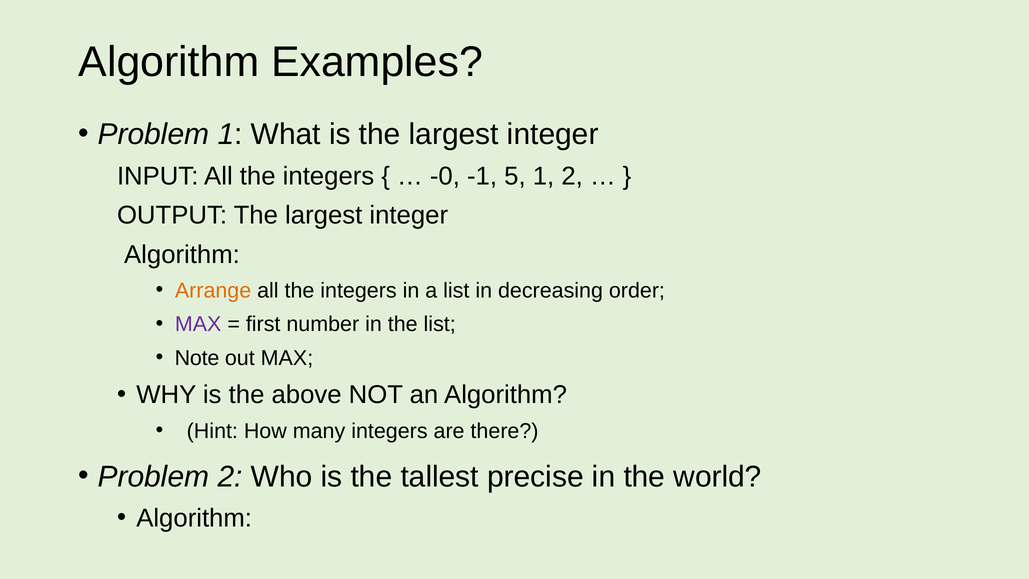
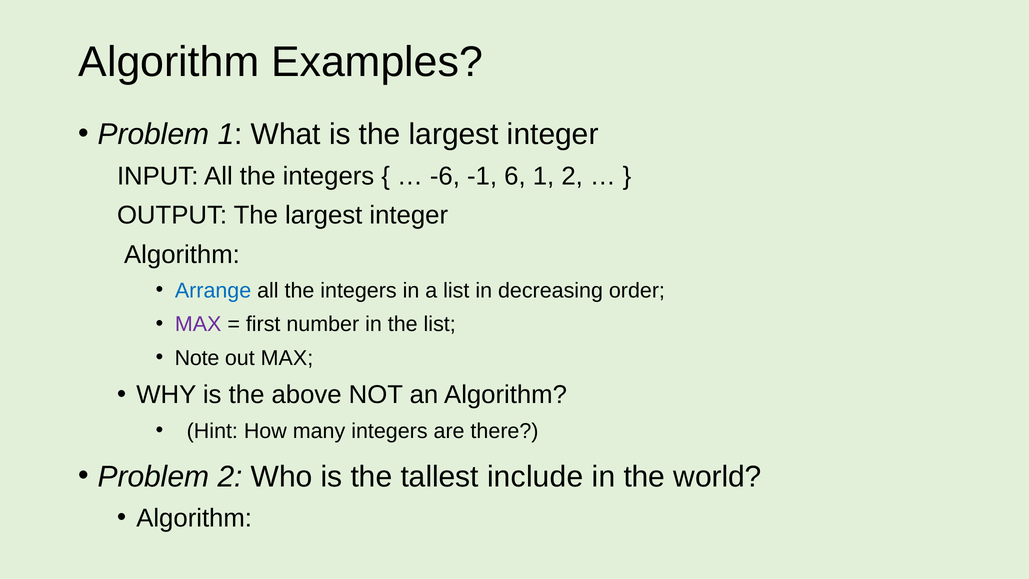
-0: -0 -> -6
5: 5 -> 6
Arrange colour: orange -> blue
precise: precise -> include
